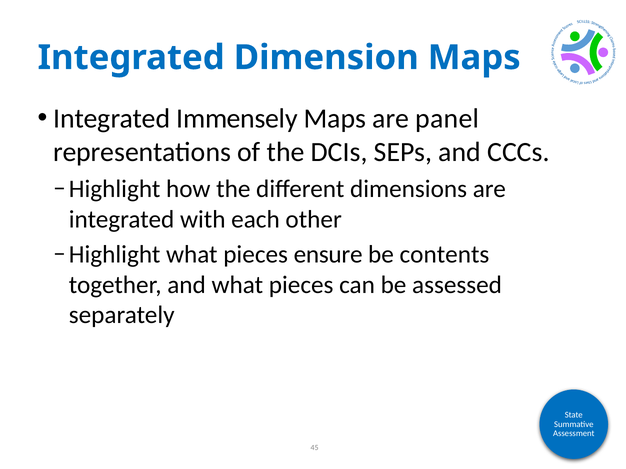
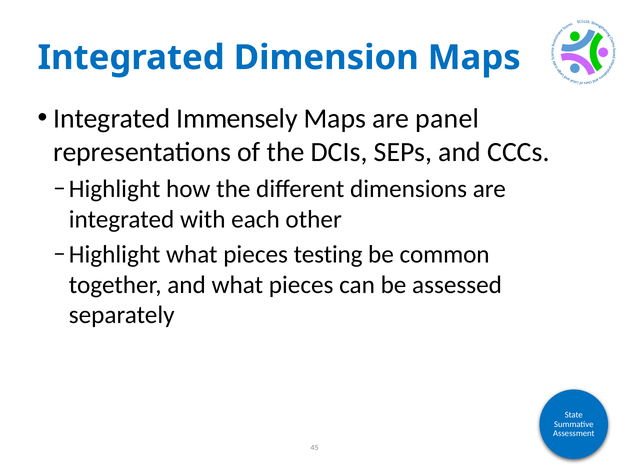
ensure: ensure -> testing
contents: contents -> common
